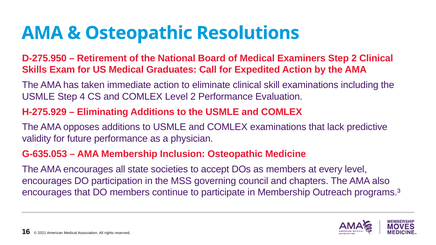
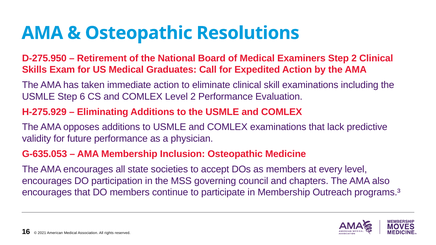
4: 4 -> 6
